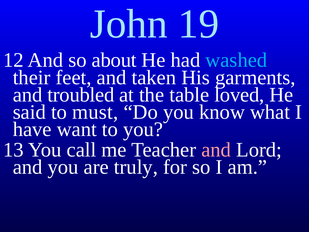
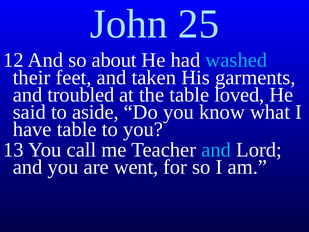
19: 19 -> 25
must: must -> aside
have want: want -> table
and at (216, 150) colour: pink -> light blue
truly: truly -> went
